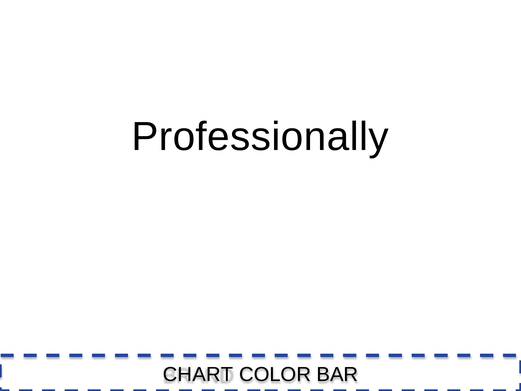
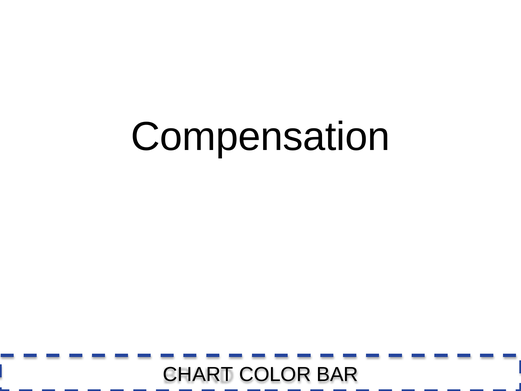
Professionally: Professionally -> Compensation
